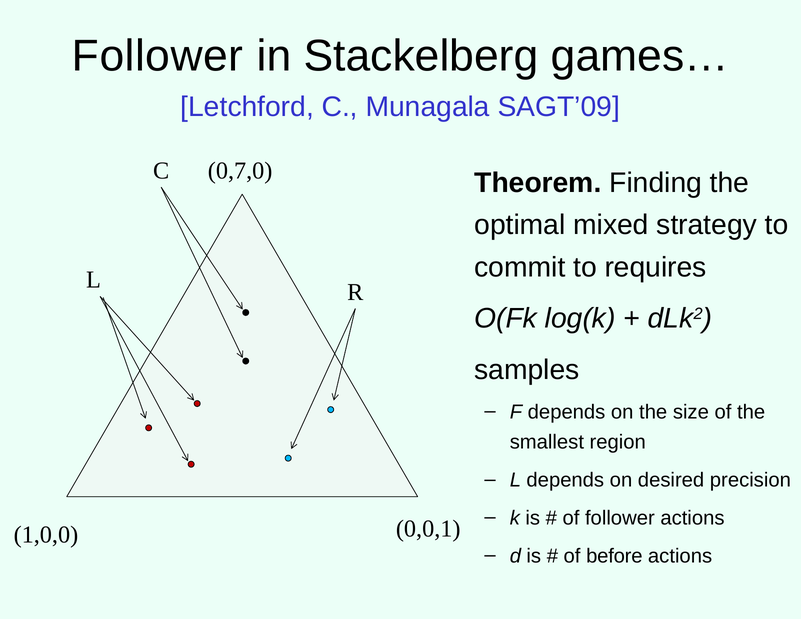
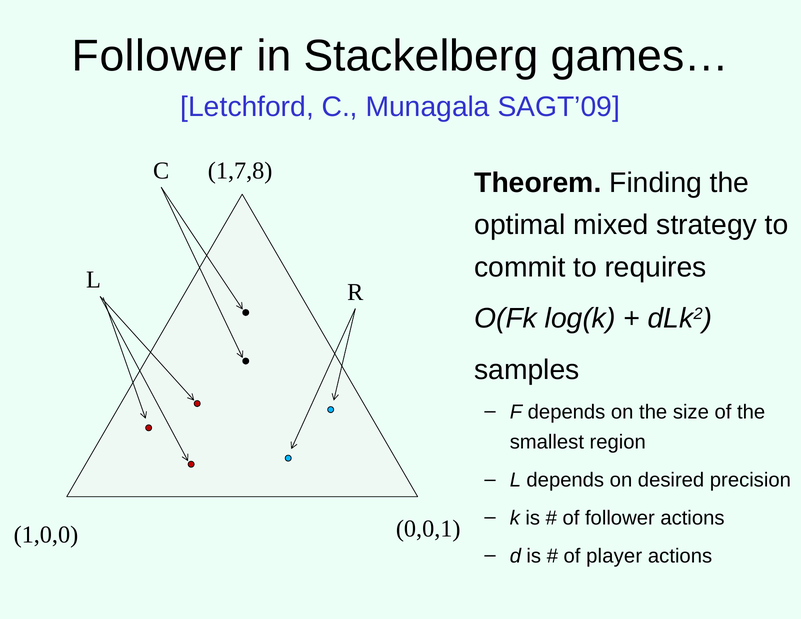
0,7,0: 0,7,0 -> 1,7,8
before: before -> player
